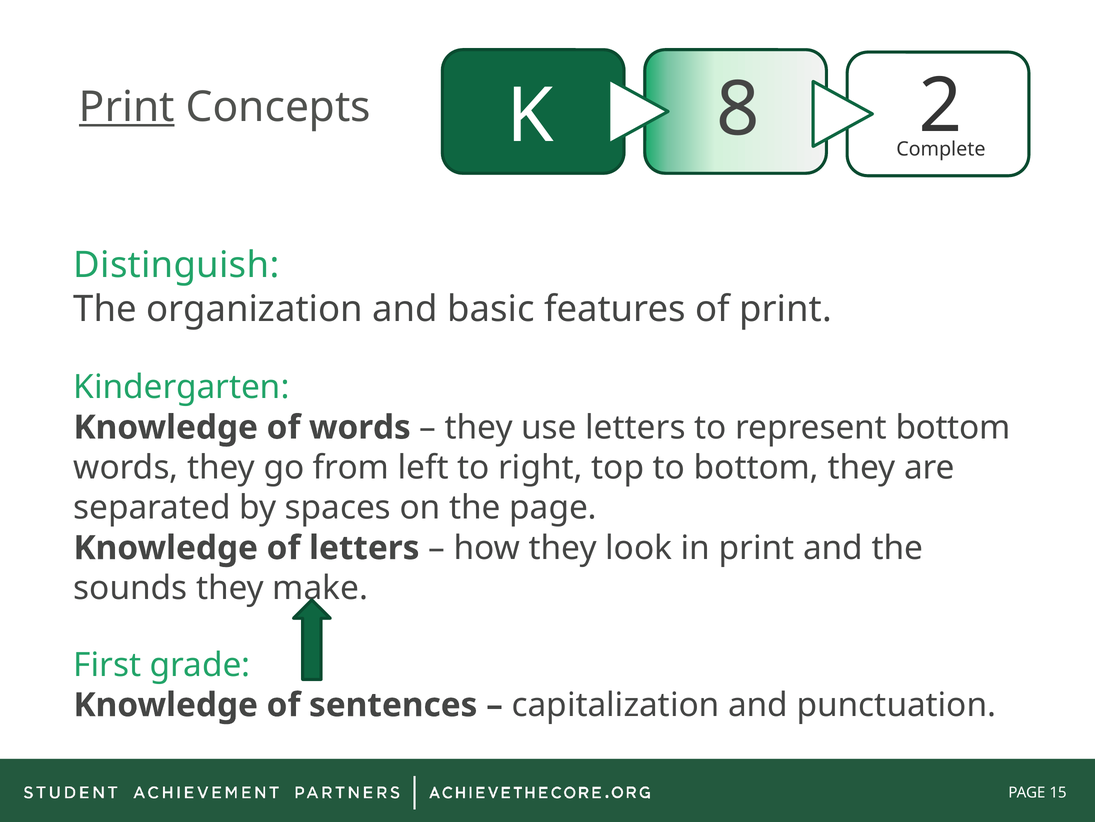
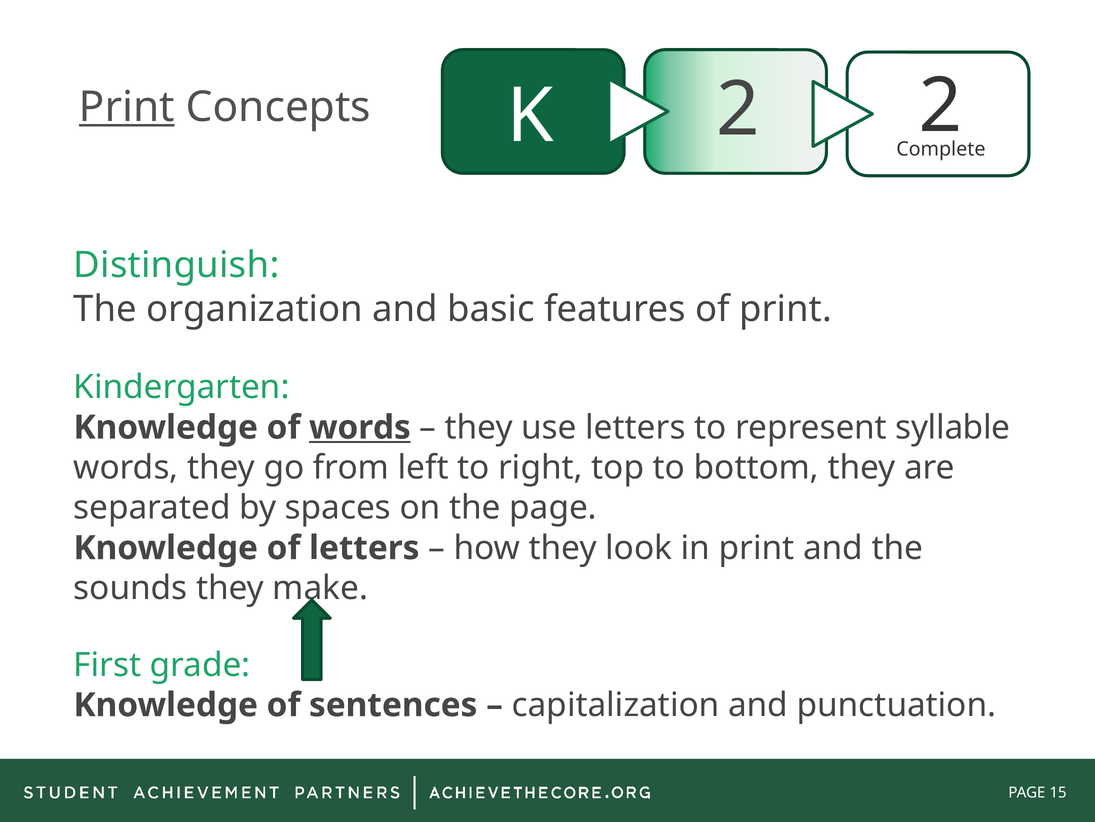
K 8: 8 -> 2
words at (360, 427) underline: none -> present
represent bottom: bottom -> syllable
